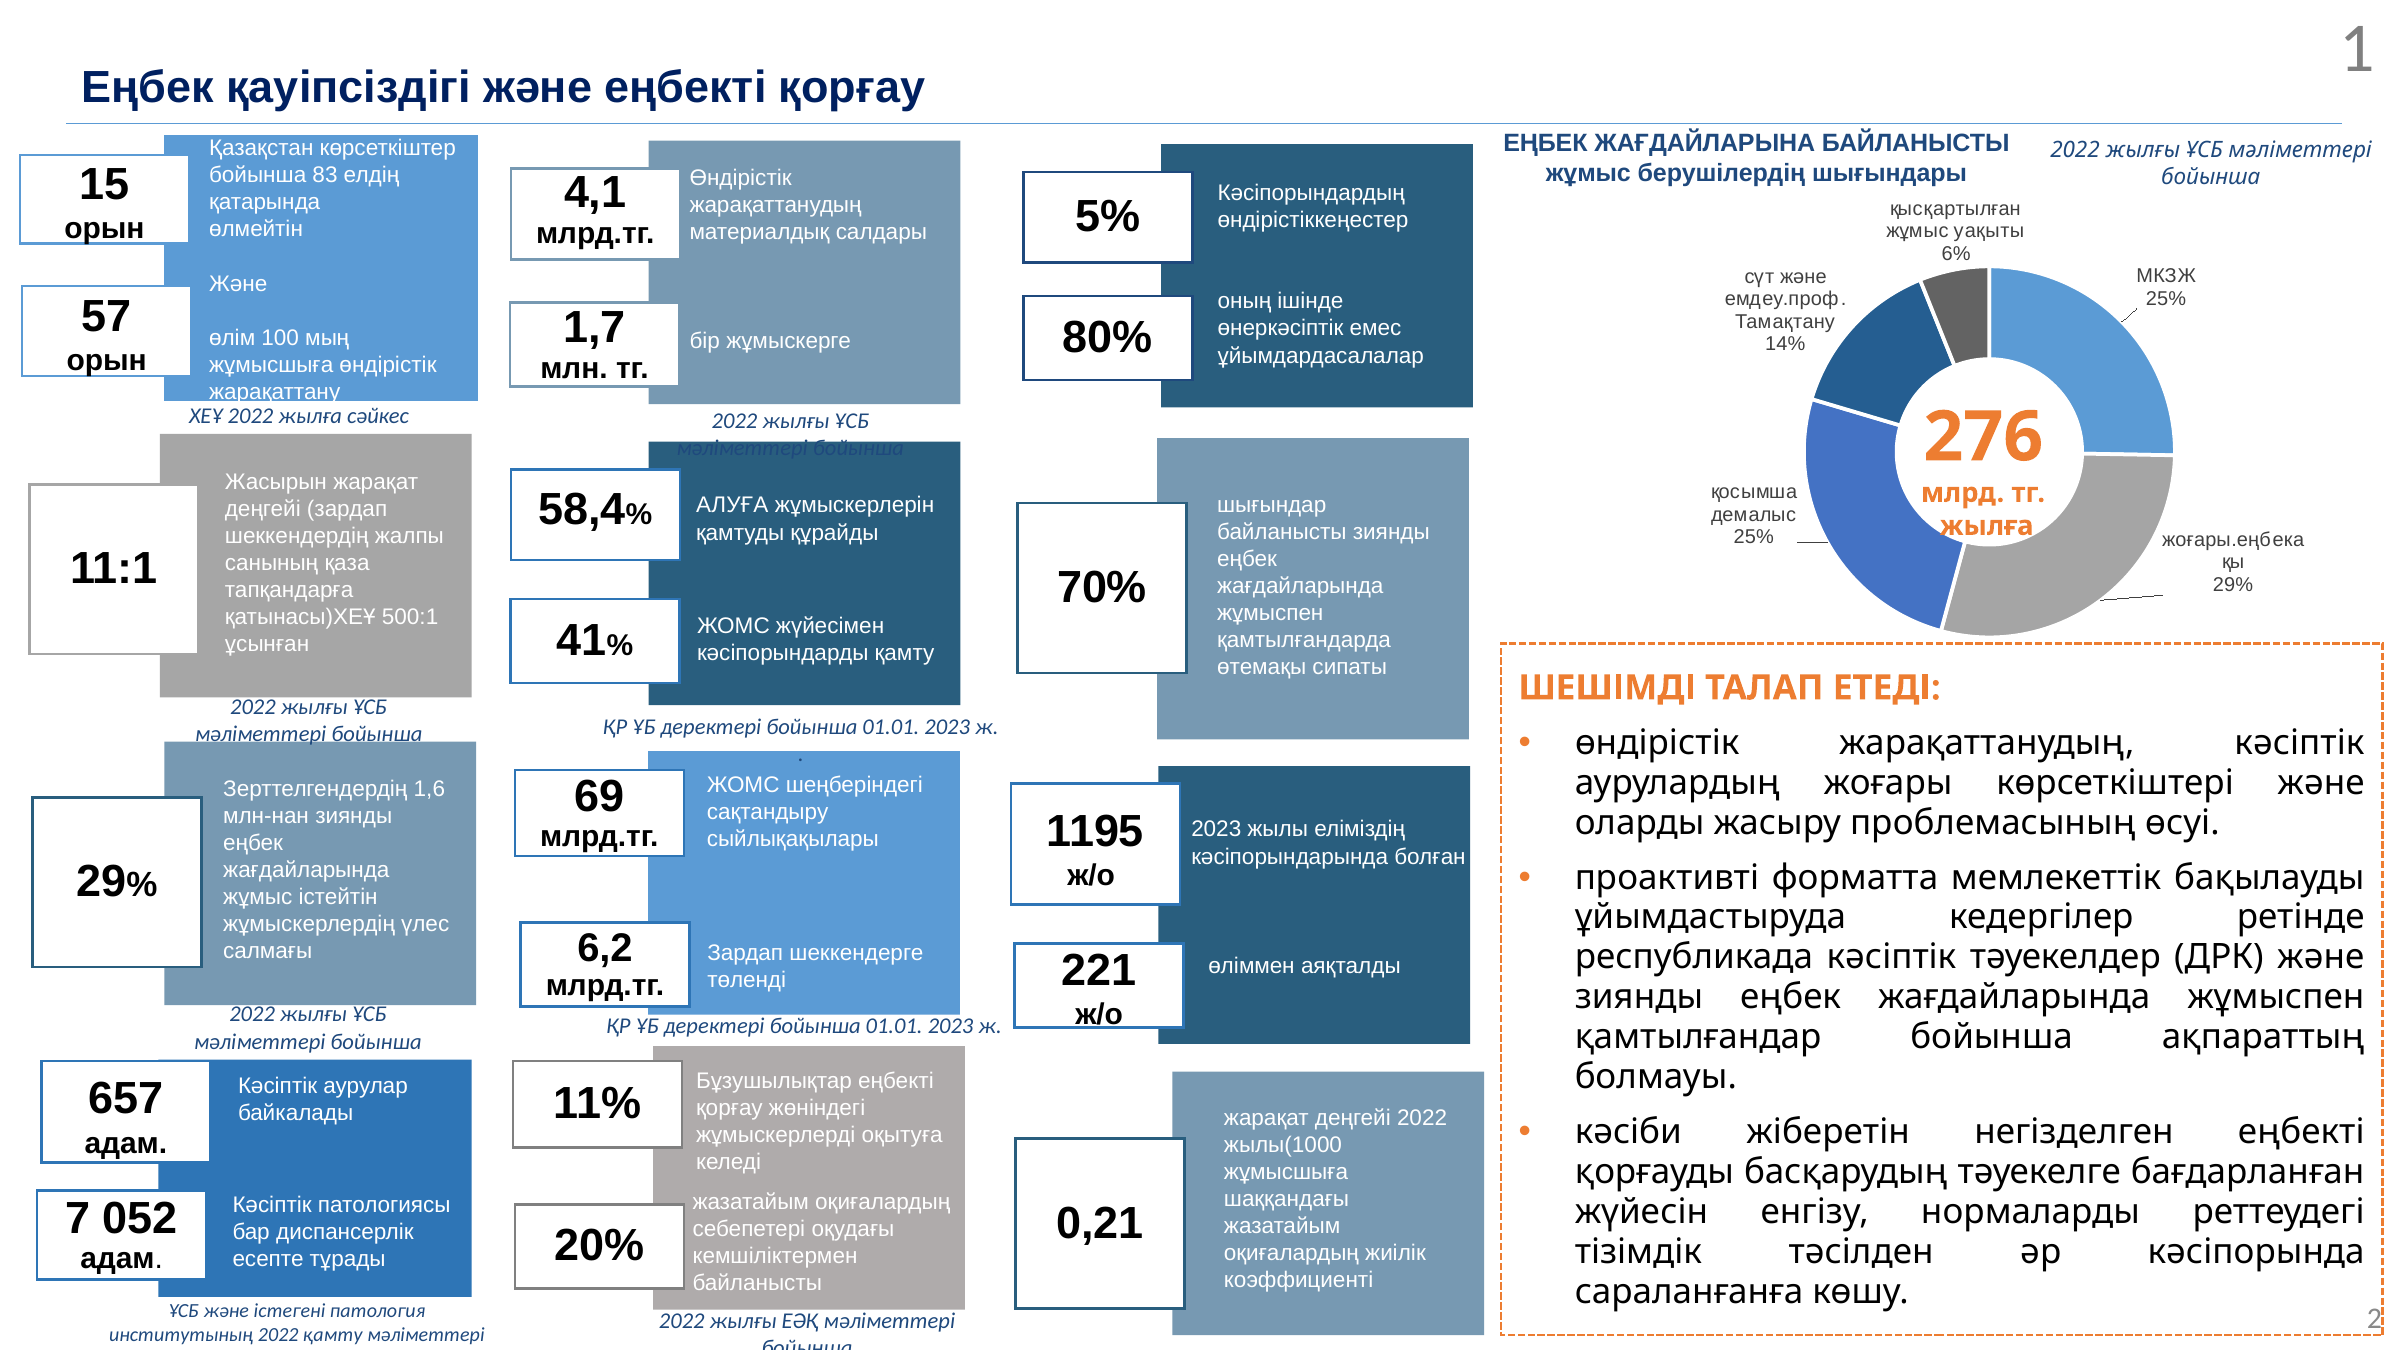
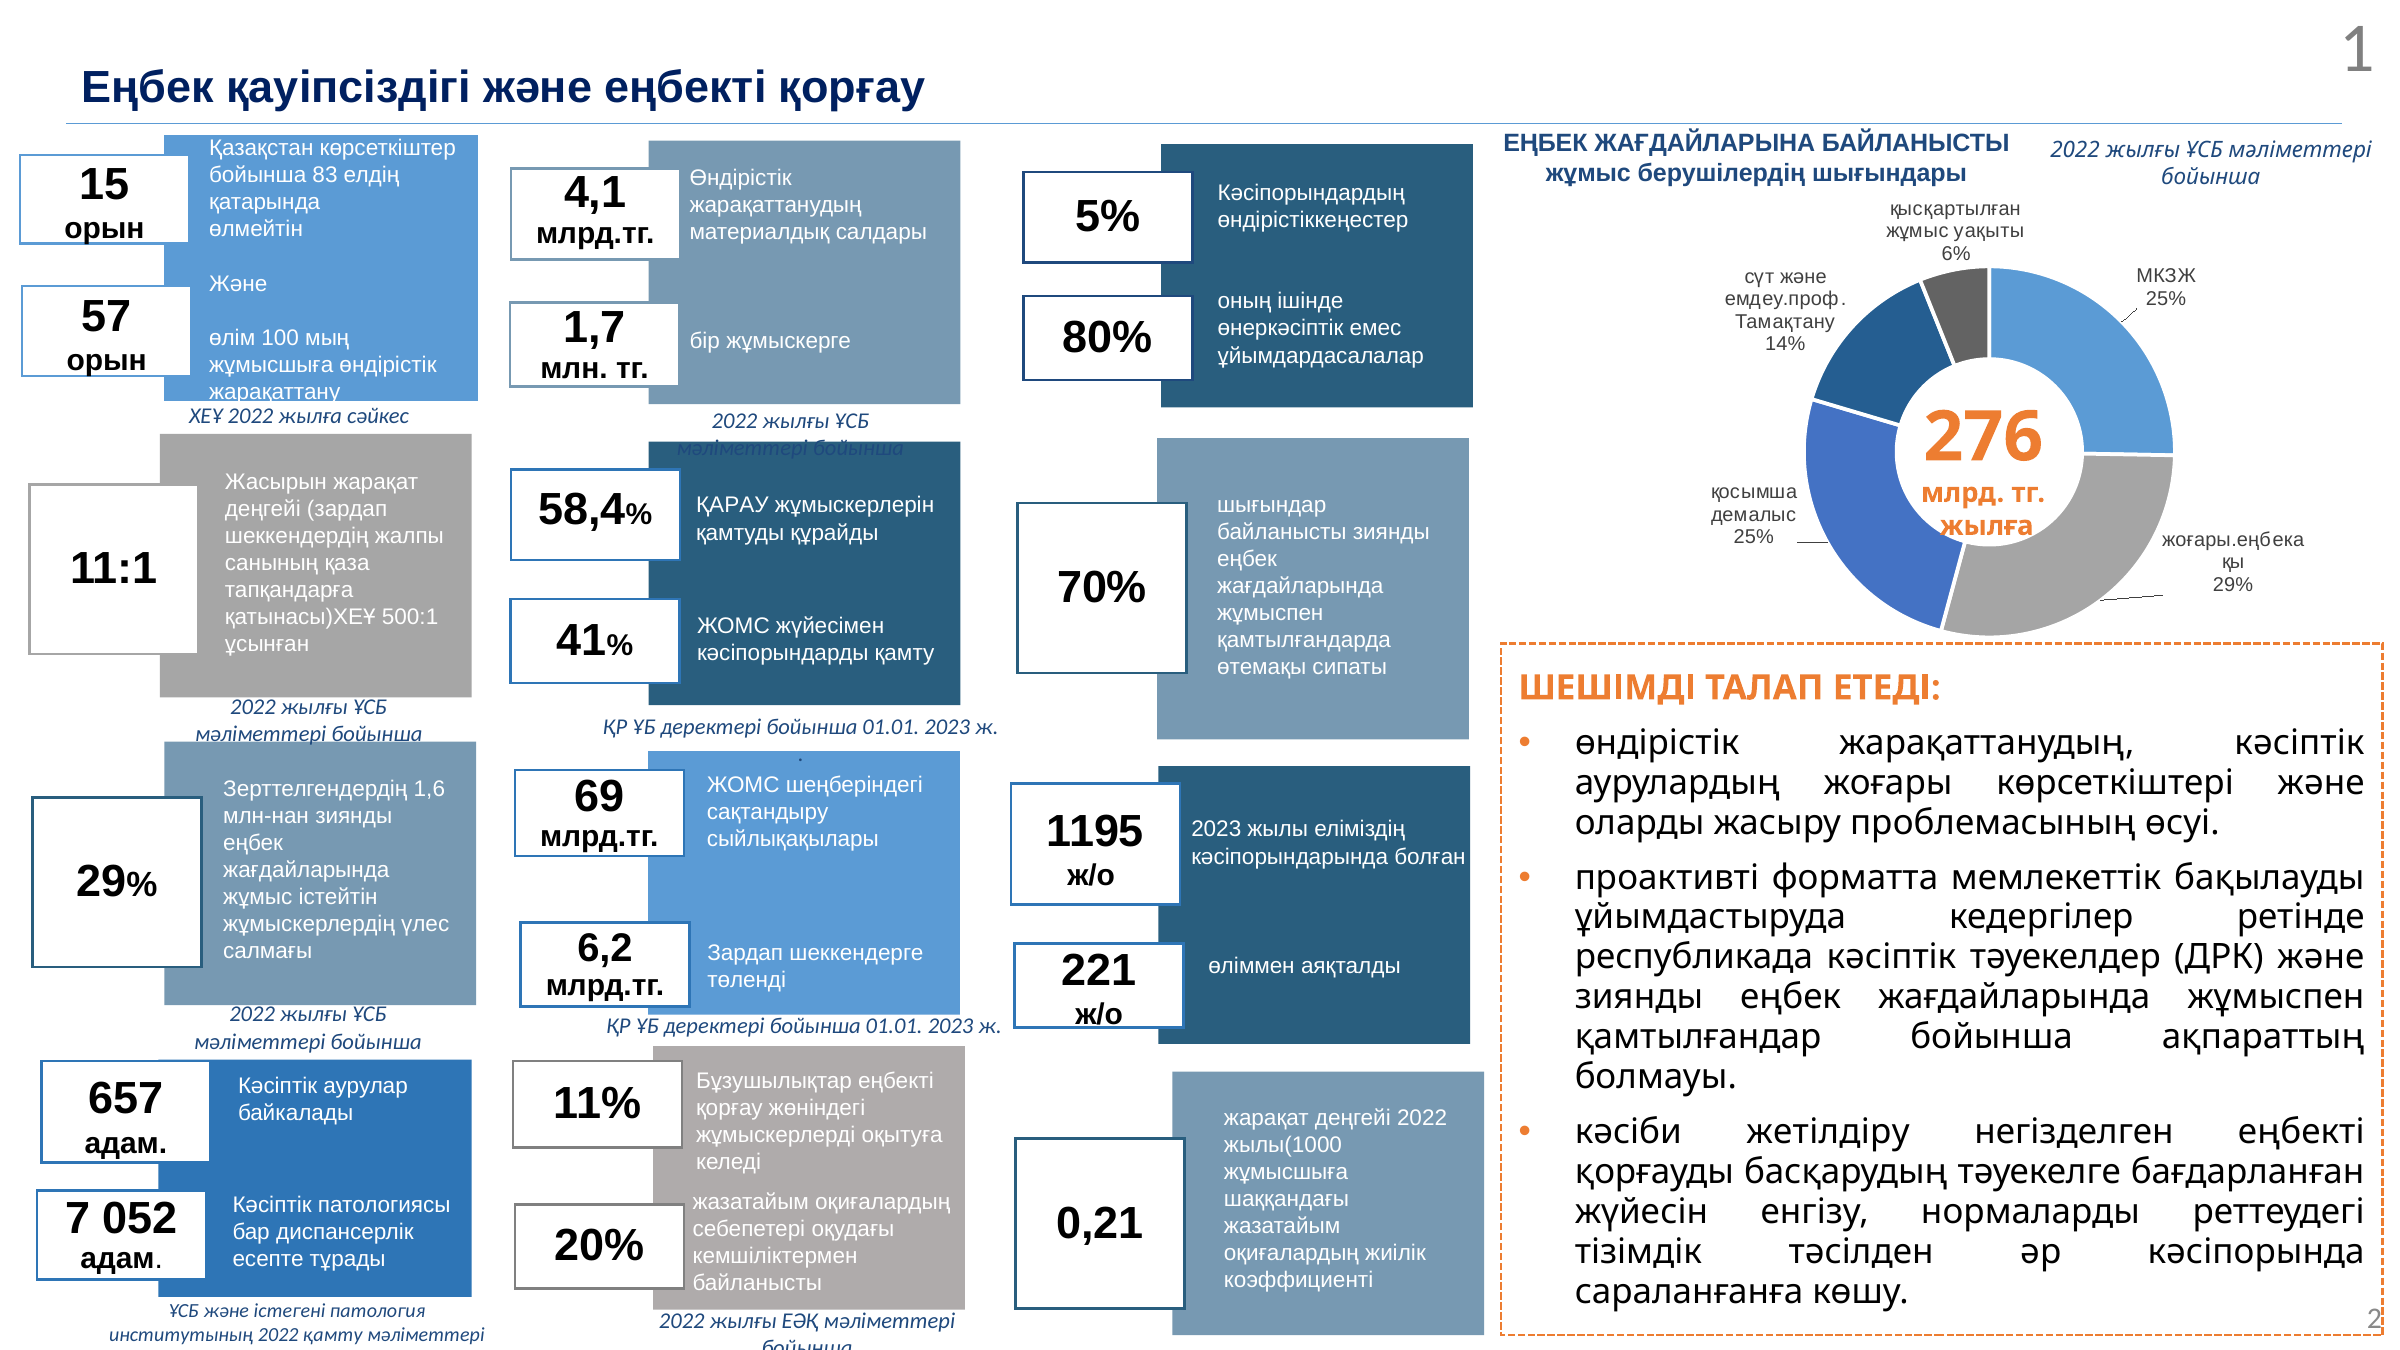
АЛУҒА: АЛУҒА -> ҚАРАУ
жіберетін: жіберетін -> жетілдіру
